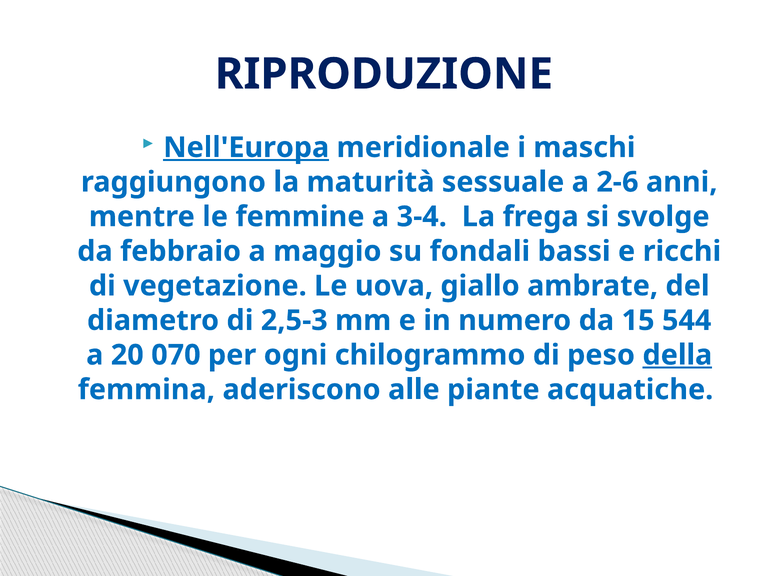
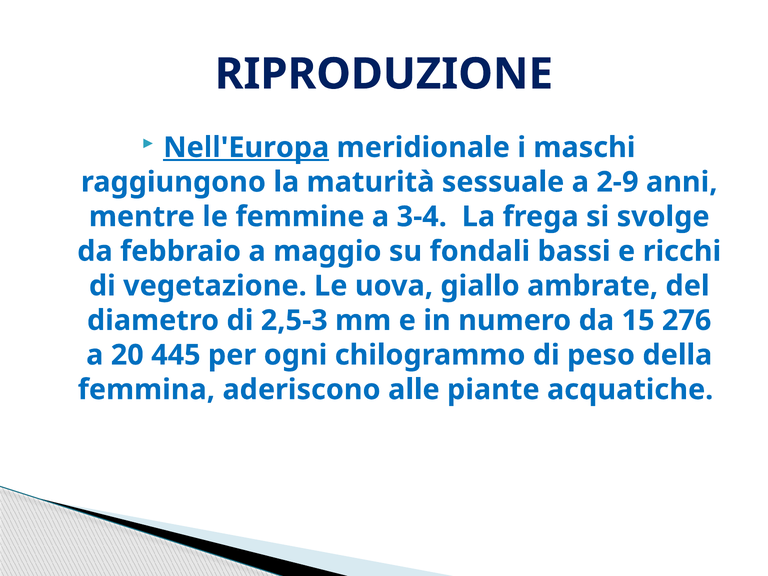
2-6: 2-6 -> 2-9
544: 544 -> 276
070: 070 -> 445
della underline: present -> none
